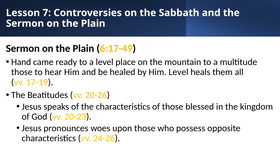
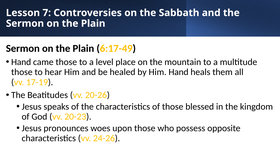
came ready: ready -> those
Him Level: Level -> Hand
